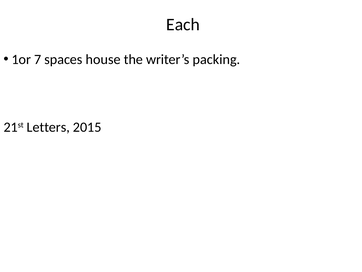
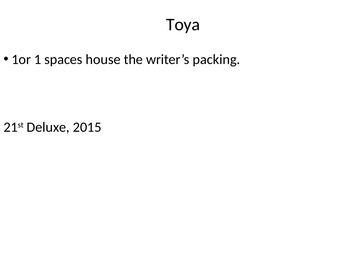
Each: Each -> Toya
7: 7 -> 1
Letters: Letters -> Deluxe
